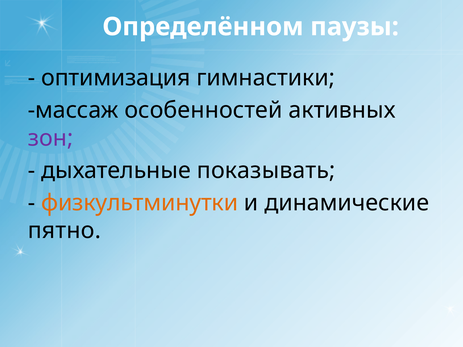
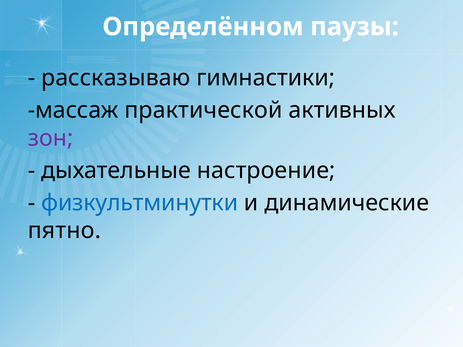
оптимизация: оптимизация -> рассказываю
особенностей: особенностей -> практической
показывать: показывать -> настроение
физкультминутки colour: orange -> blue
